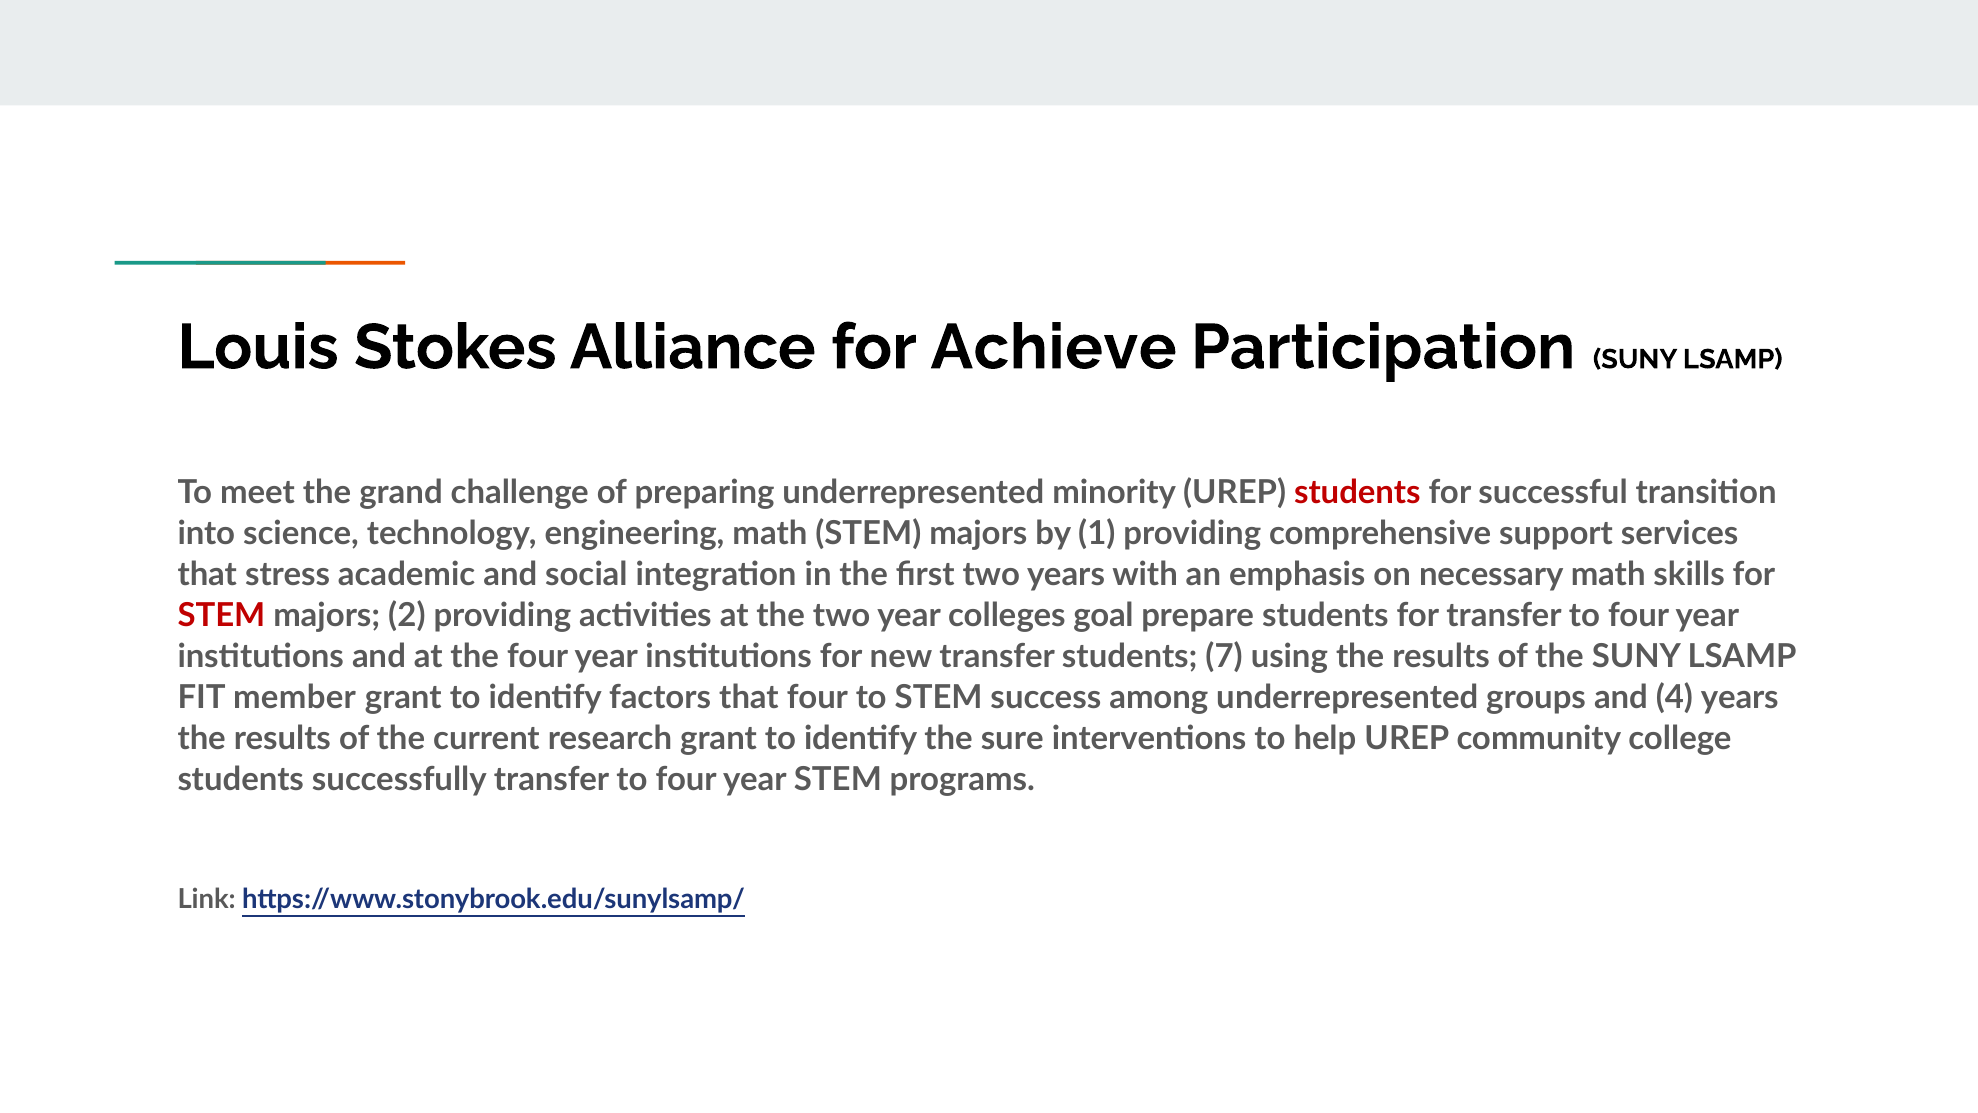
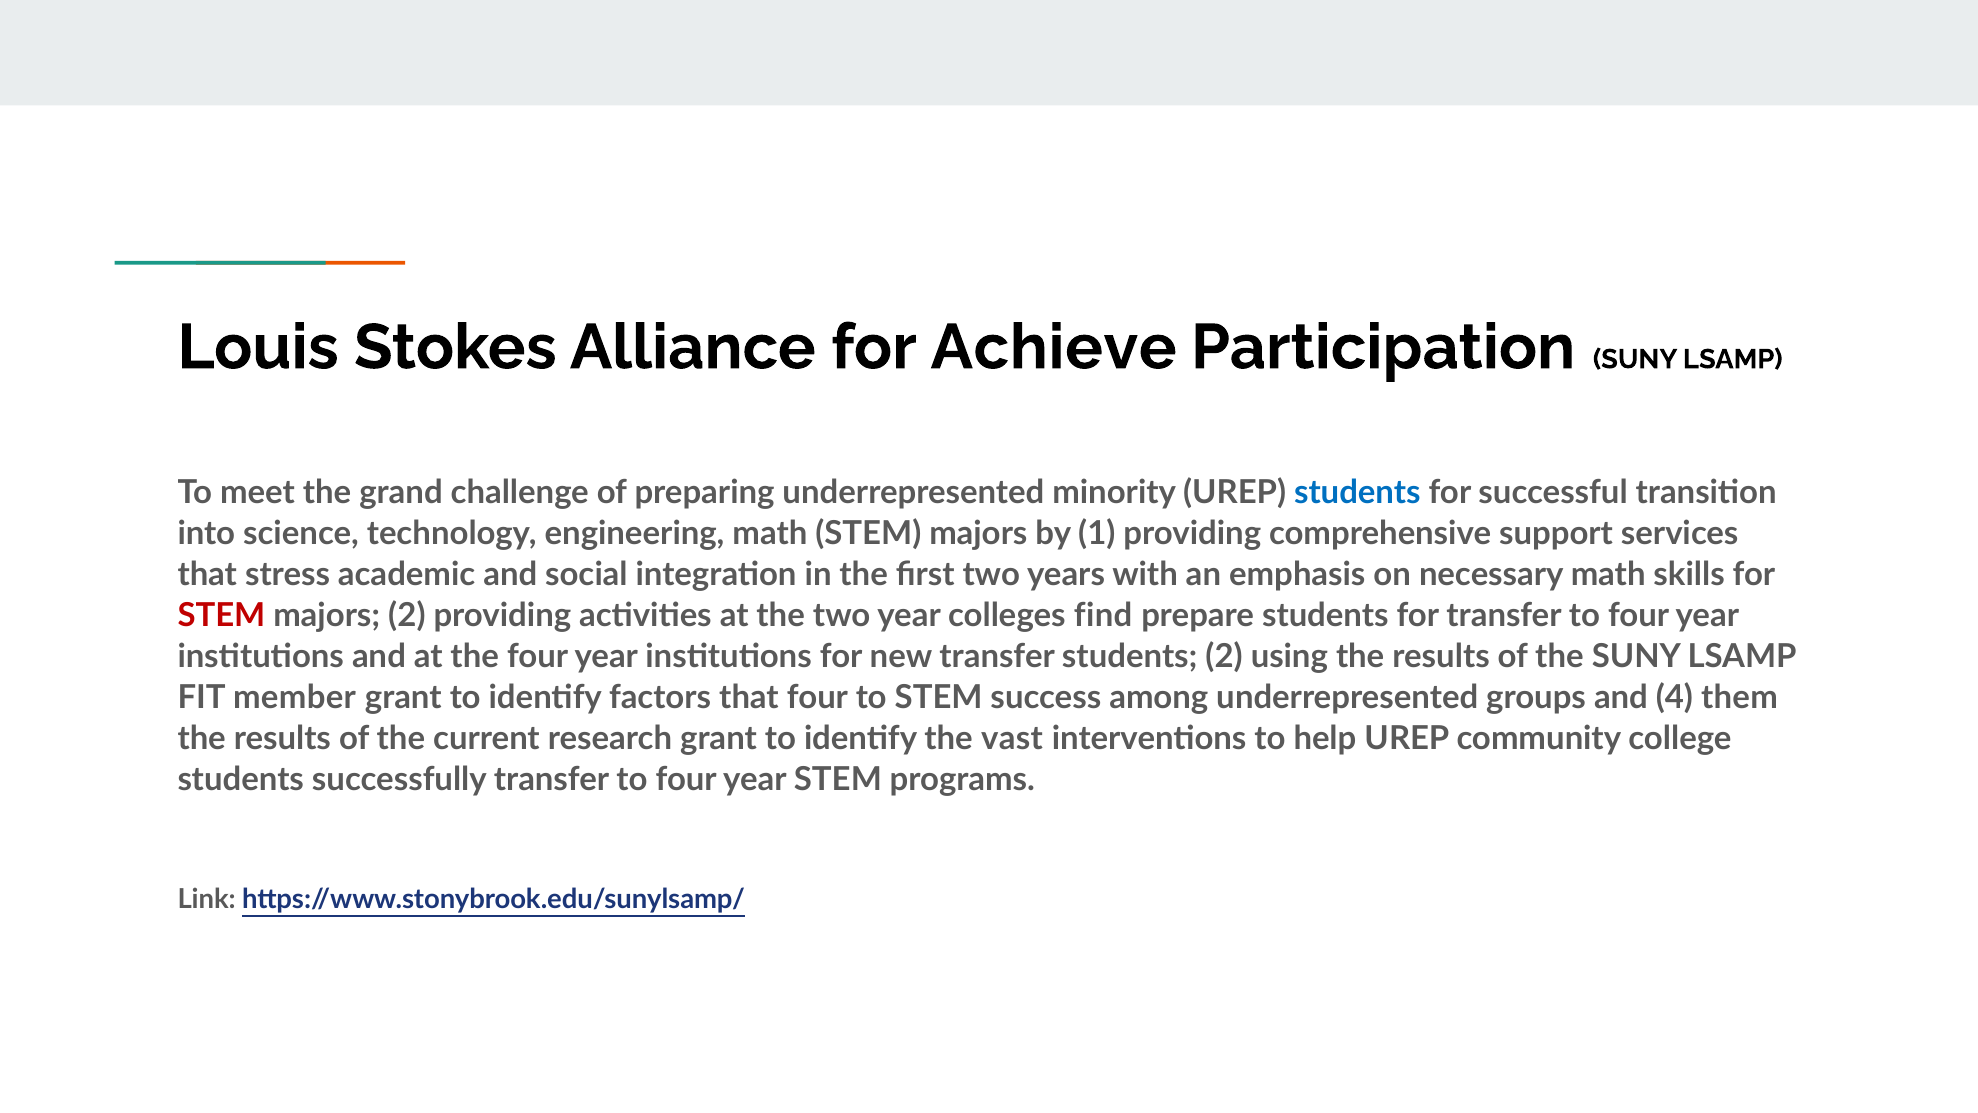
students at (1357, 493) colour: red -> blue
goal: goal -> find
students 7: 7 -> 2
4 years: years -> them
sure: sure -> vast
